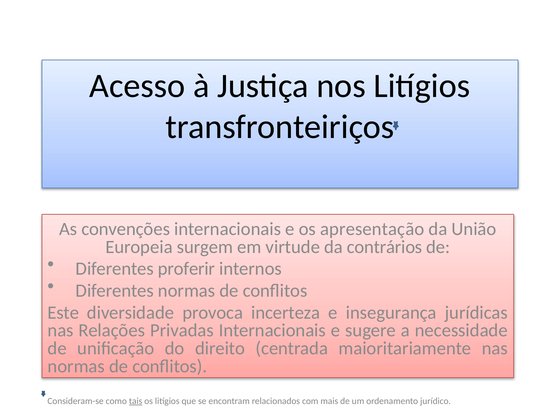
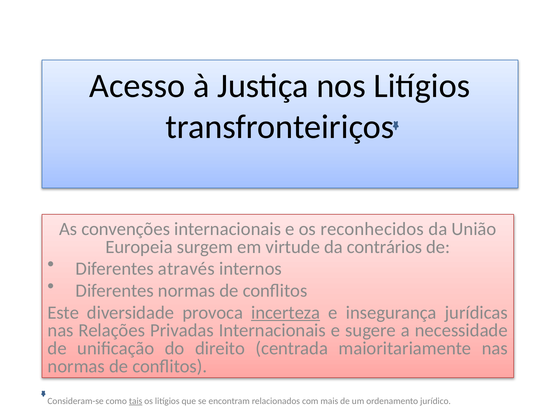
apresentação: apresentação -> reconhecidos
proferir: proferir -> através
incerteza underline: none -> present
